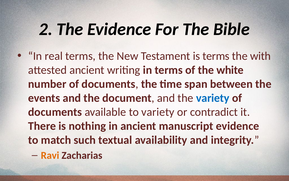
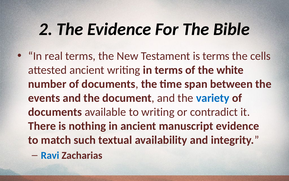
with: with -> cells
to variety: variety -> writing
Ravi colour: orange -> blue
